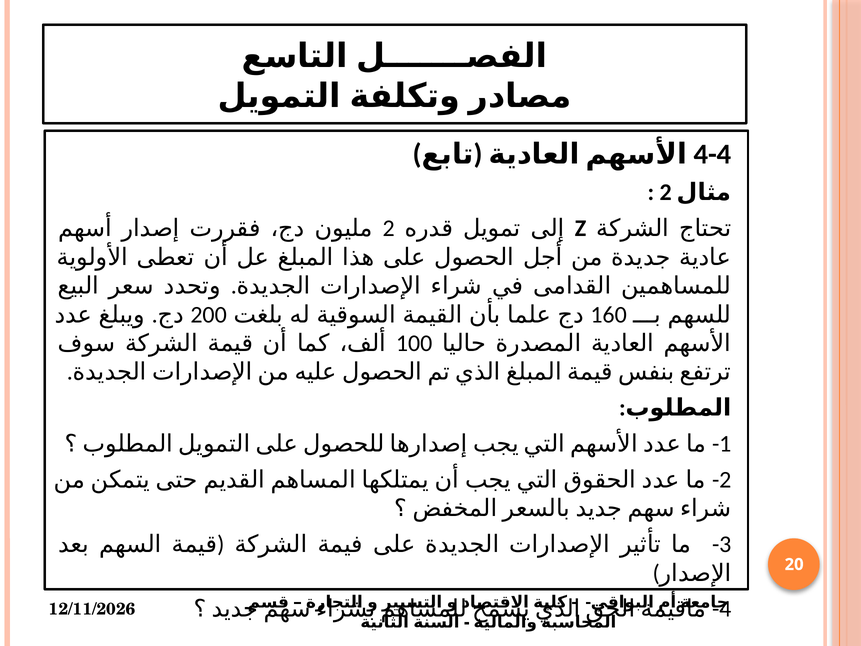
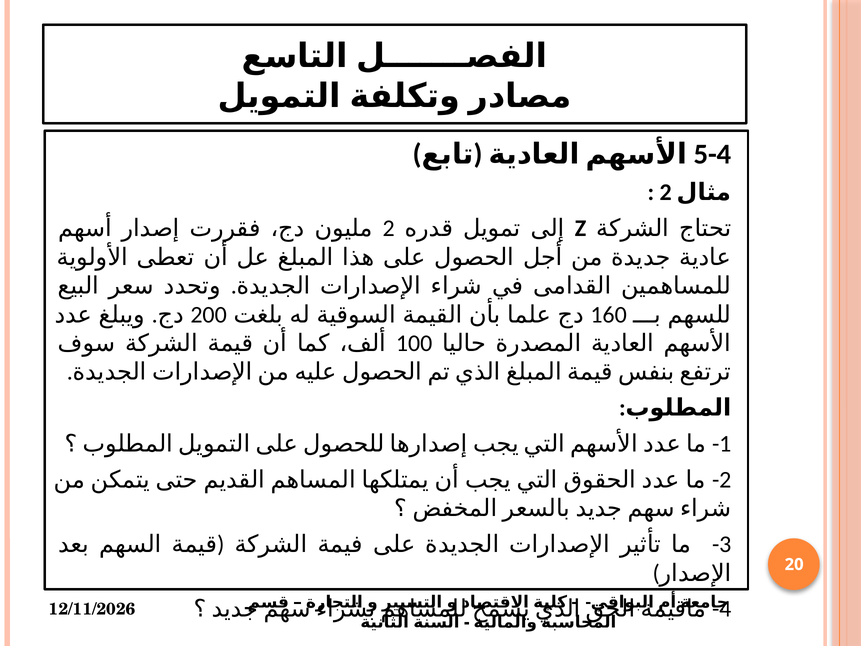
4-4: 4-4 -> 5-4
